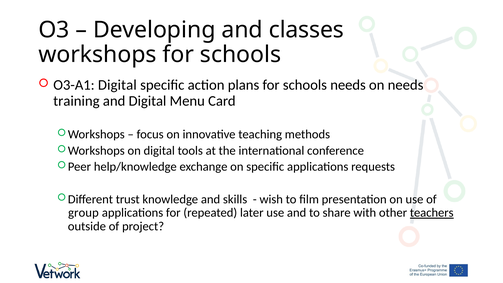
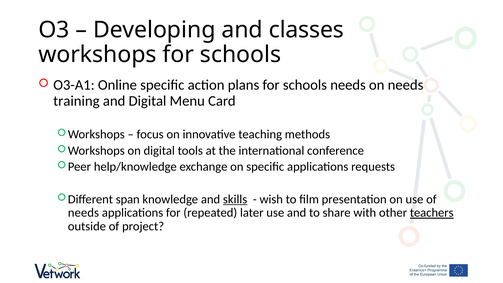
O3-A1 Digital: Digital -> Online
trust: trust -> span
skills underline: none -> present
group at (83, 213): group -> needs
